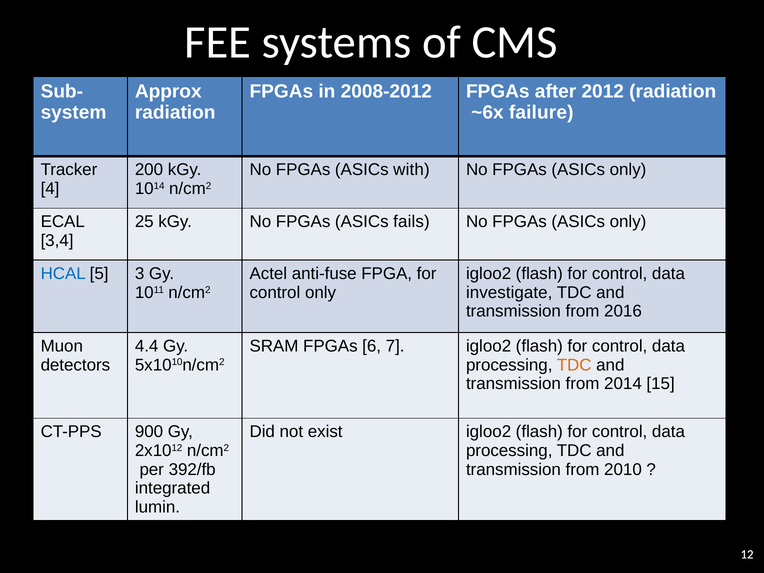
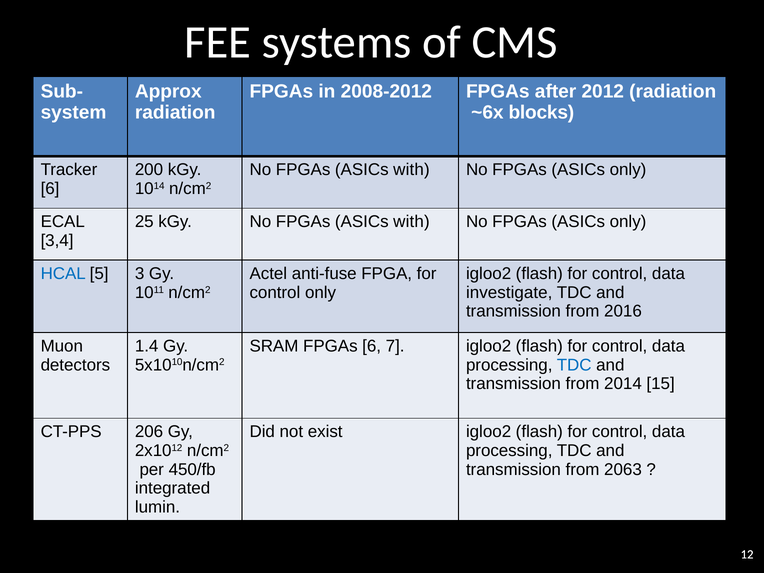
failure: failure -> blocks
4 at (50, 189): 4 -> 6
fails at (411, 222): fails -> with
4.4: 4.4 -> 1.4
TDC at (574, 365) colour: orange -> blue
900: 900 -> 206
392/fb: 392/fb -> 450/fb
2010: 2010 -> 2063
